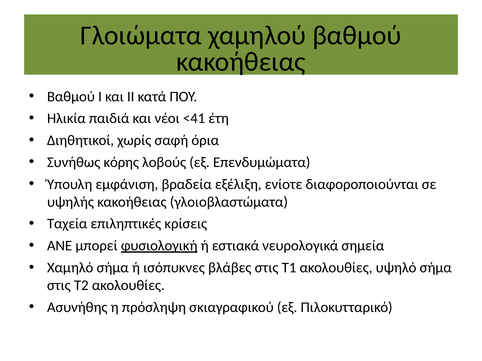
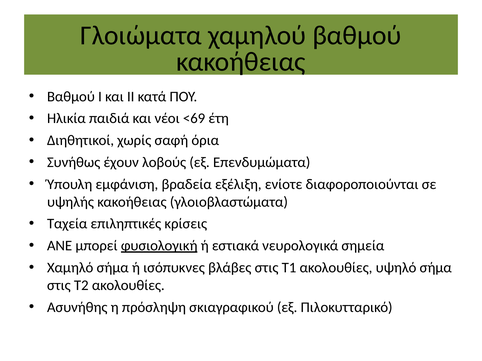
<41: <41 -> <69
κόρης: κόρης -> έχουν
